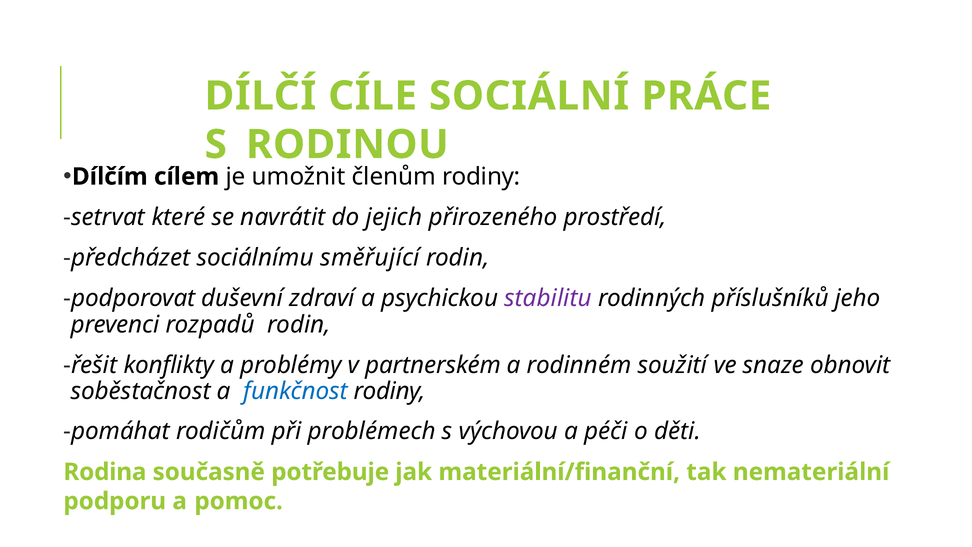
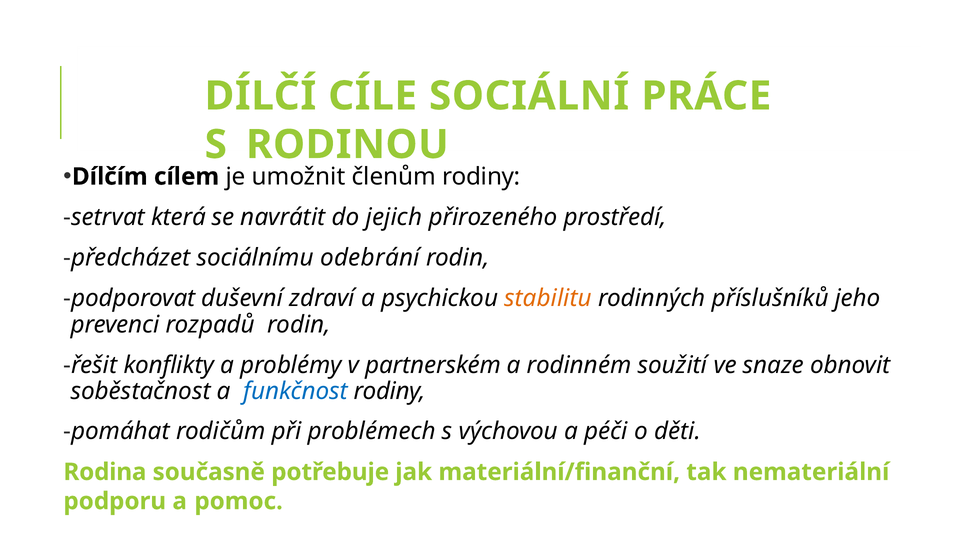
které: které -> která
směřující: směřující -> odebrání
stabilitu colour: purple -> orange
